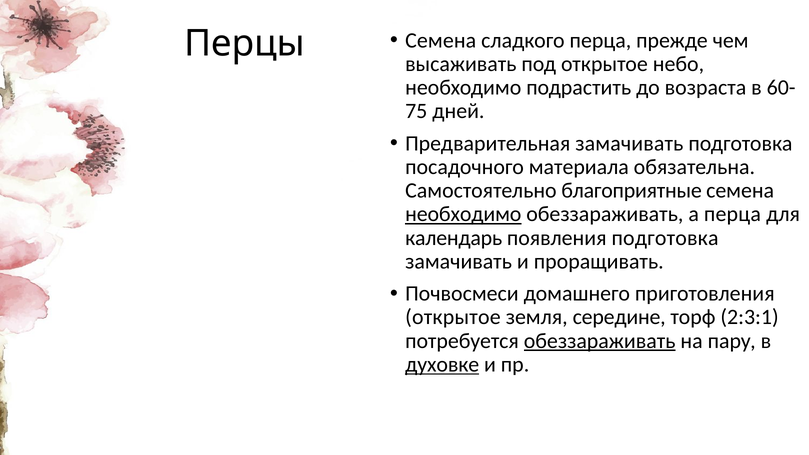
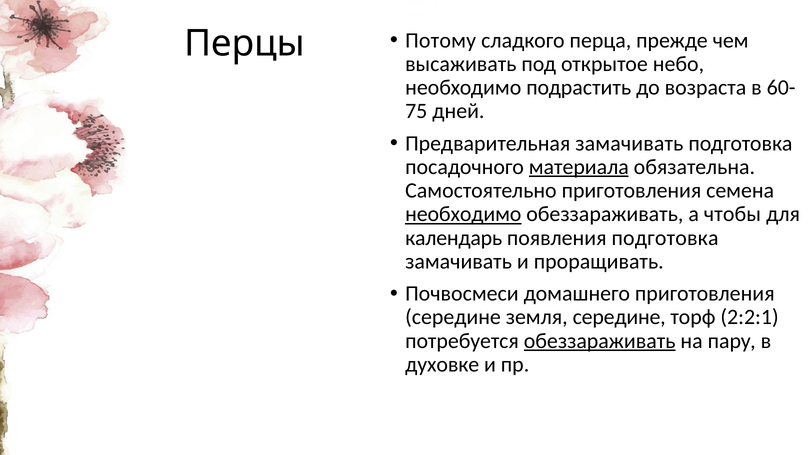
Семена at (441, 40): Семена -> Потому
материала underline: none -> present
Самостоятельно благоприятные: благоприятные -> приготовления
а перца: перца -> чтобы
открытое at (453, 317): открытое -> середине
2:3:1: 2:3:1 -> 2:2:1
духовке underline: present -> none
